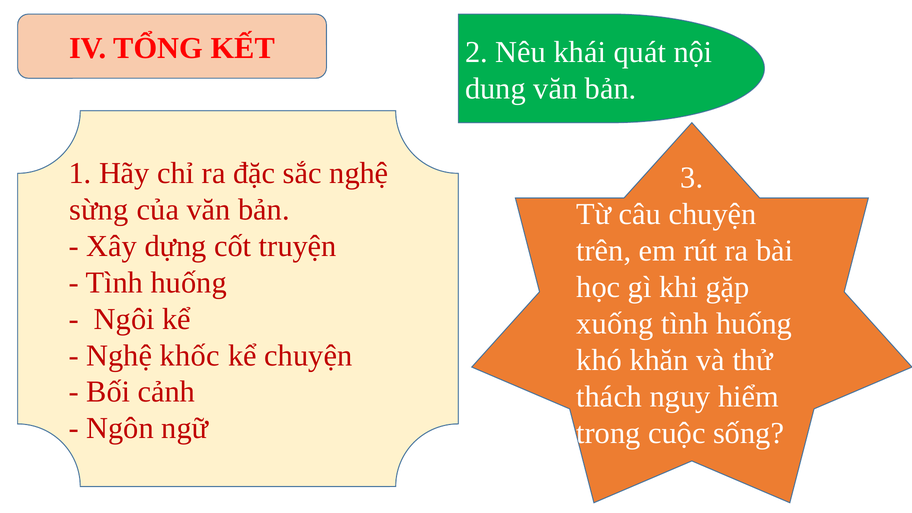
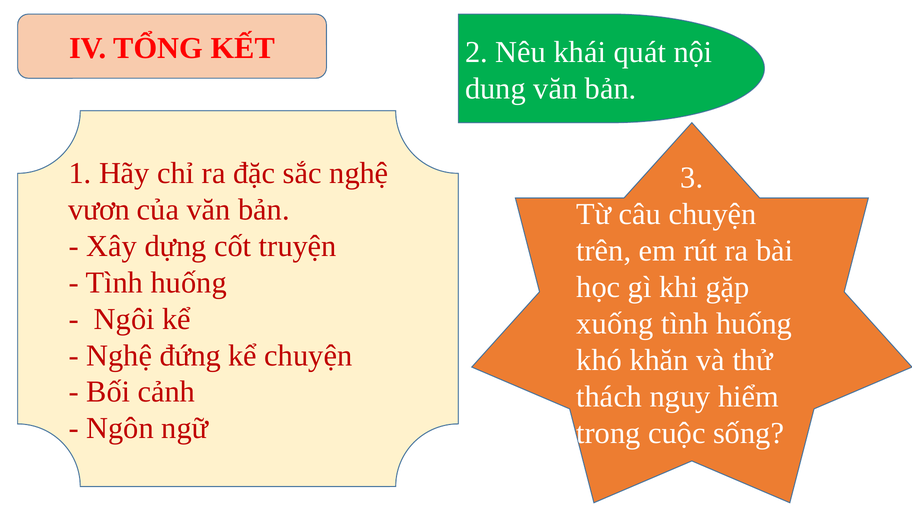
sừng: sừng -> vươn
khốc: khốc -> đứng
